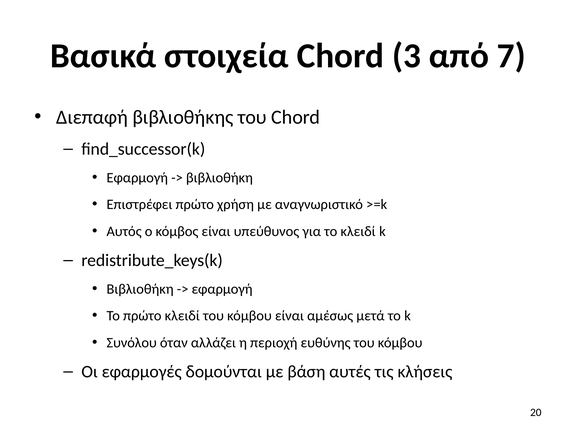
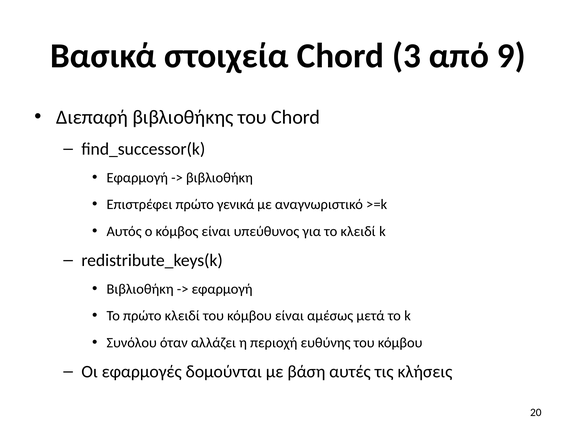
7: 7 -> 9
χρήση: χρήση -> γενικά
